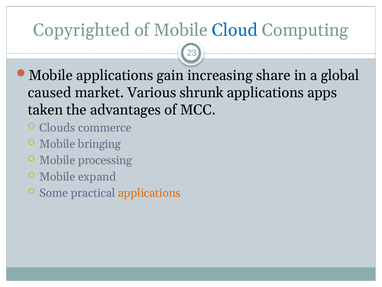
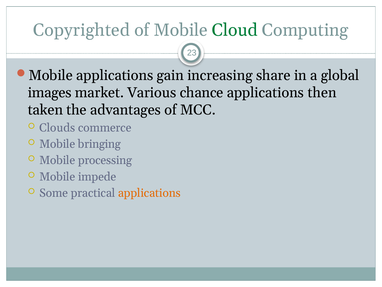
Cloud colour: blue -> green
caused: caused -> images
shrunk: shrunk -> chance
apps: apps -> then
expand: expand -> impede
